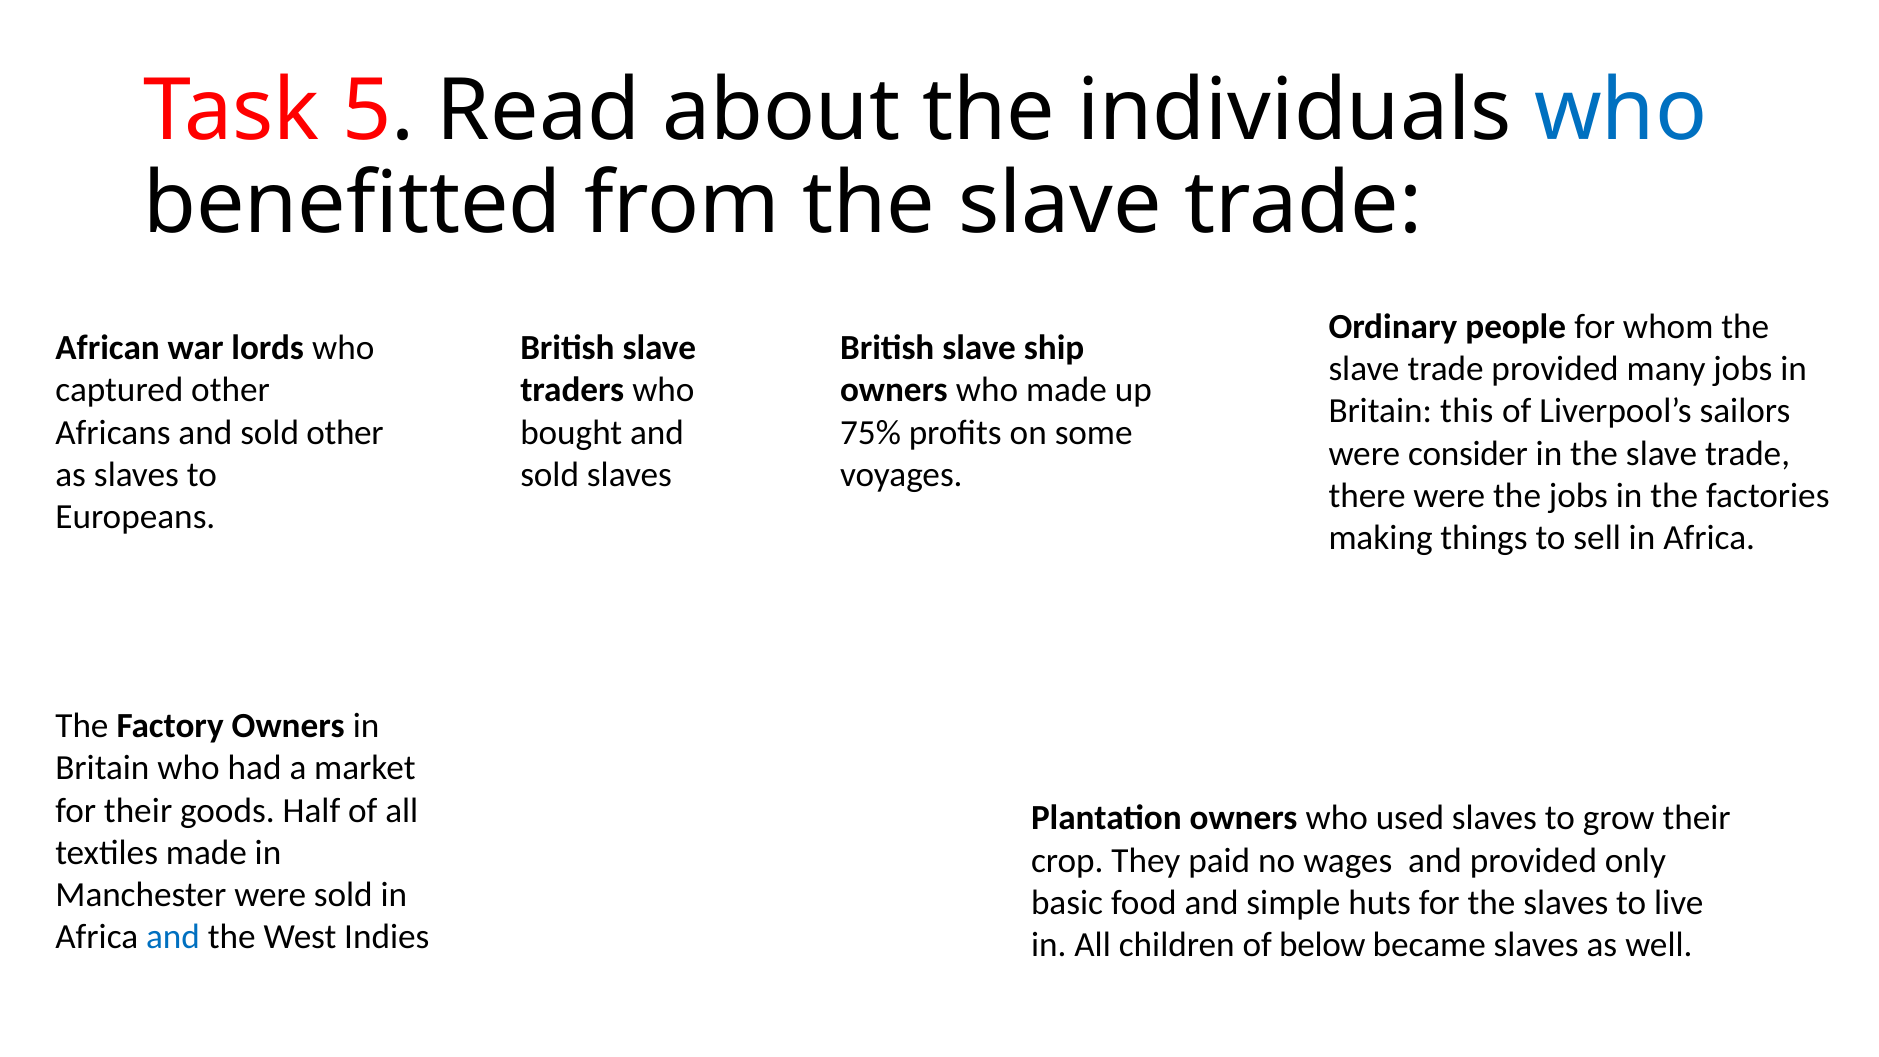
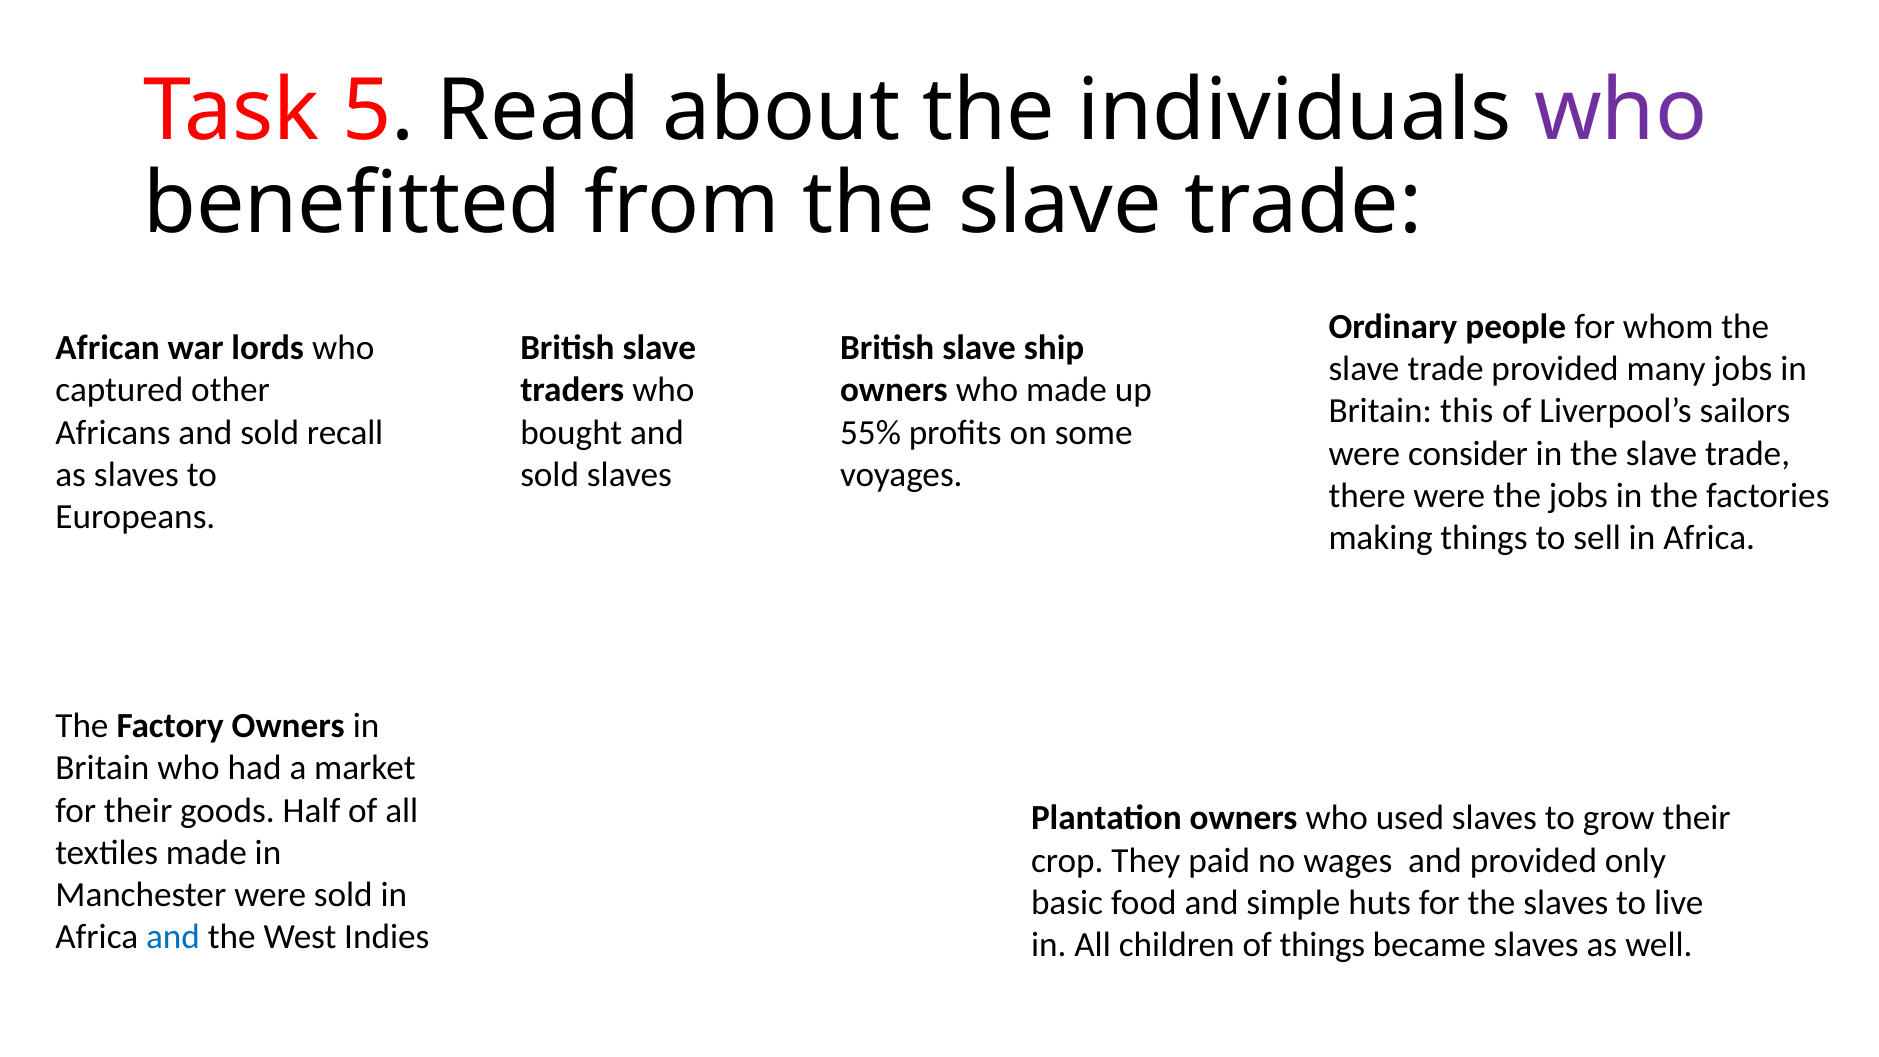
who at (1621, 111) colour: blue -> purple
sold other: other -> recall
75%: 75% -> 55%
of below: below -> things
